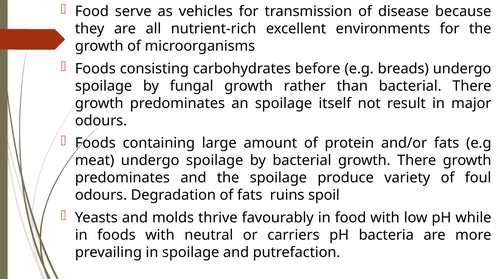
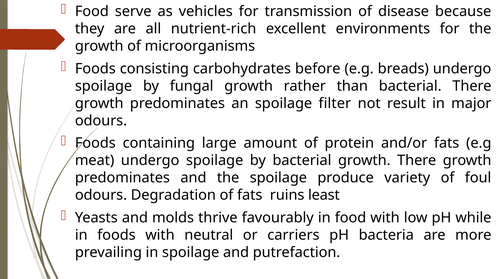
itself: itself -> filter
spoil: spoil -> least
